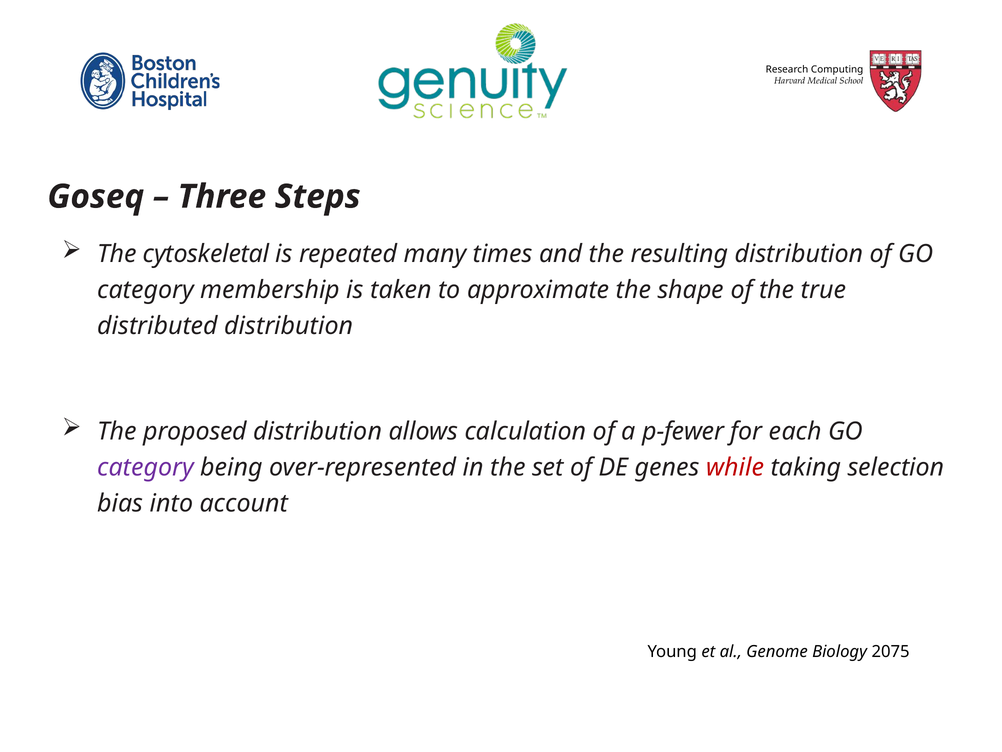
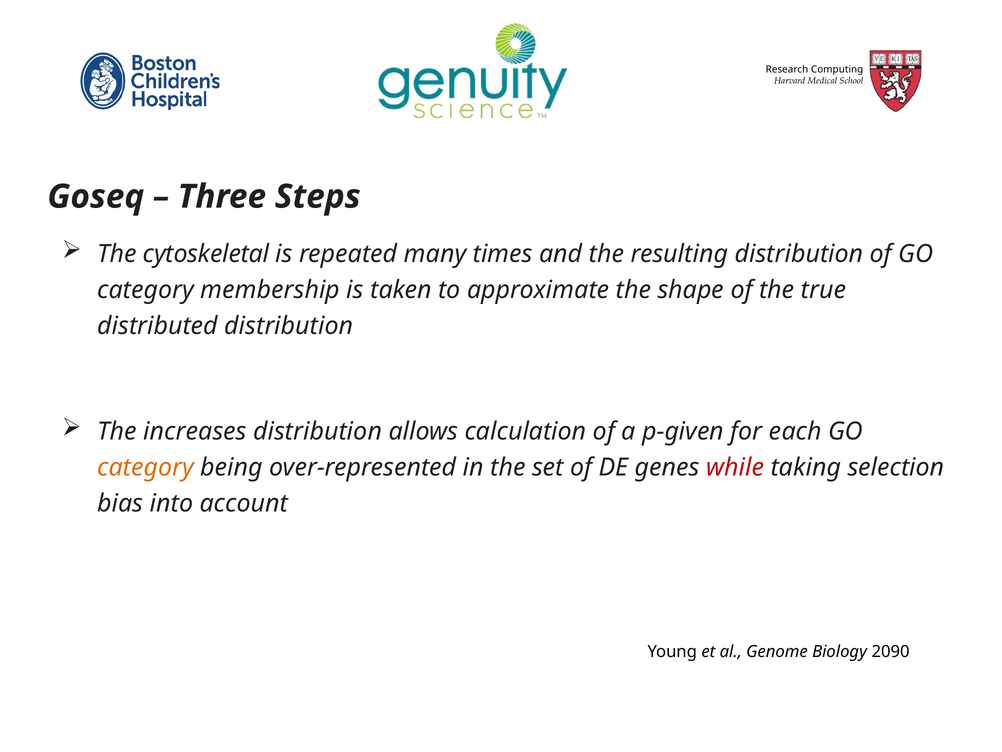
proposed: proposed -> increases
p-fewer: p-fewer -> p-given
category at (146, 467) colour: purple -> orange
2075: 2075 -> 2090
